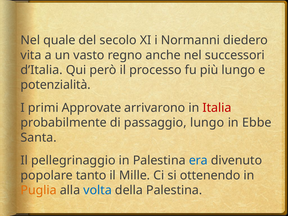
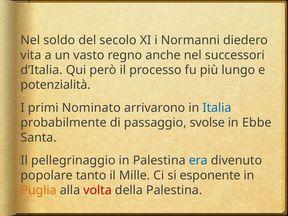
quale: quale -> soldo
Approvate: Approvate -> Nominato
Italia colour: red -> blue
passaggio lungo: lungo -> svolse
ottenendo: ottenendo -> esponente
volta colour: blue -> red
